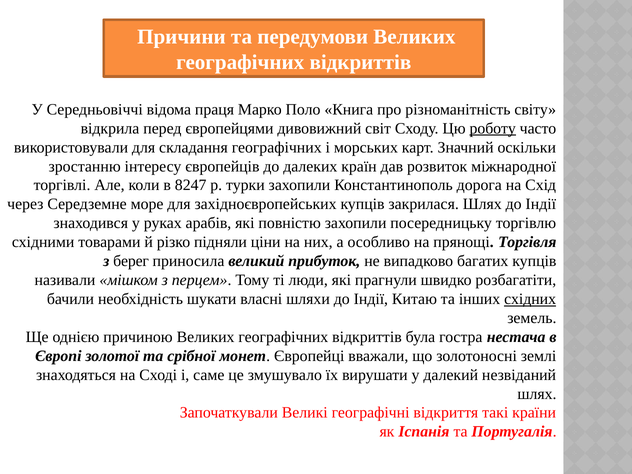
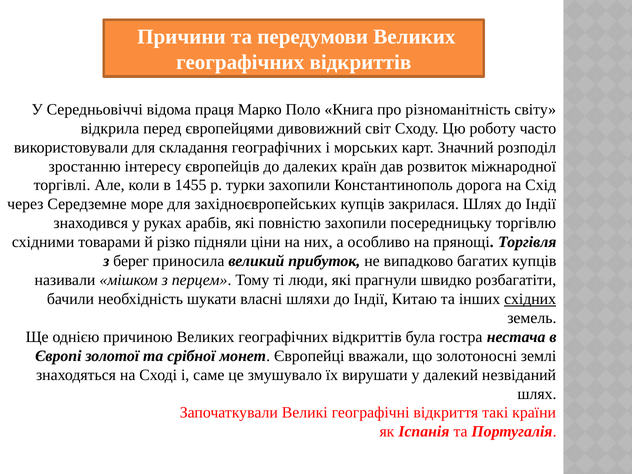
роботу underline: present -> none
оскільки: оскільки -> розподіл
8247: 8247 -> 1455
